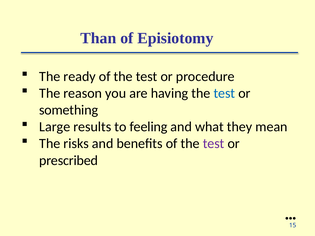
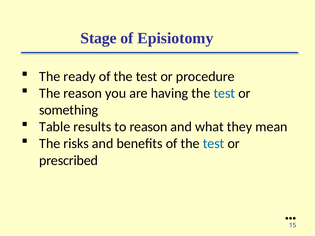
Than: Than -> Stage
Large: Large -> Table
to feeling: feeling -> reason
test at (214, 144) colour: purple -> blue
